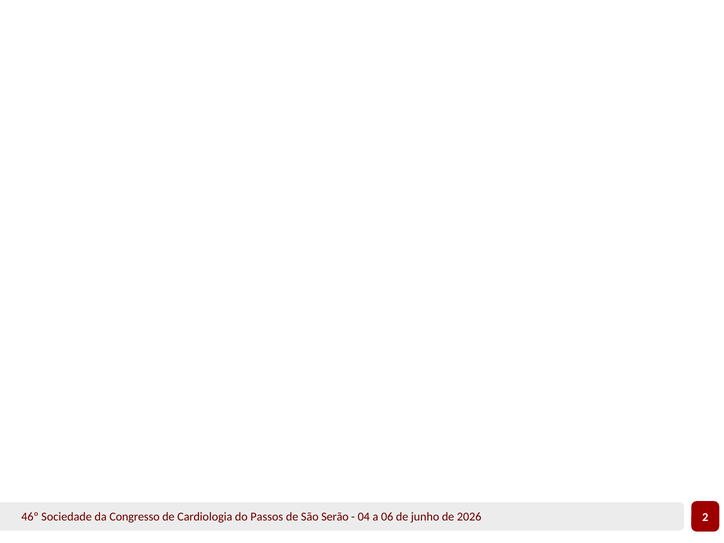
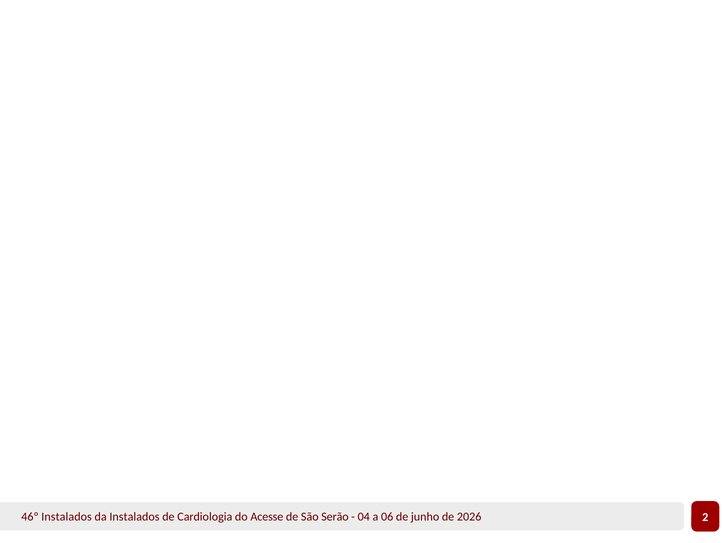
46º Sociedade: Sociedade -> Instalados
da Congresso: Congresso -> Instalados
Passos: Passos -> Acesse
